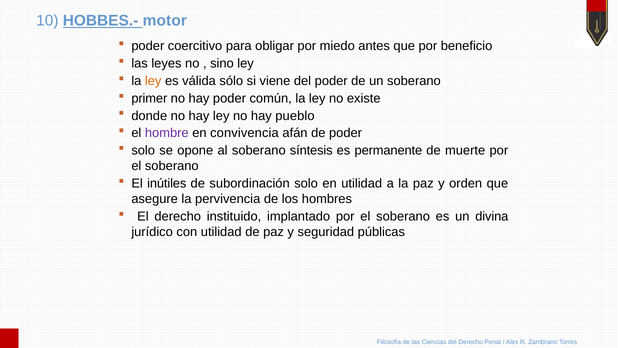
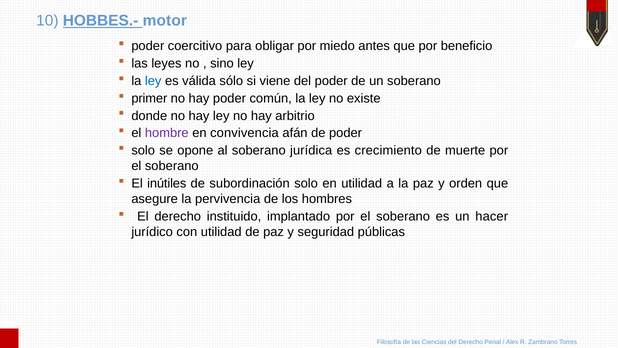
ley at (153, 81) colour: orange -> blue
pueblo: pueblo -> arbitrio
síntesis: síntesis -> jurídica
permanente: permanente -> crecimiento
divina: divina -> hacer
